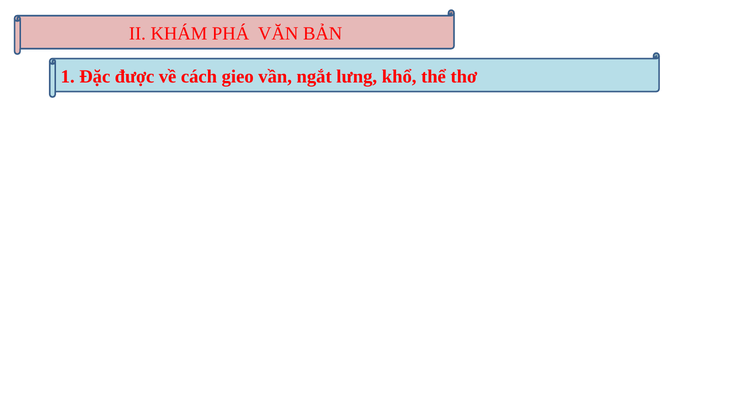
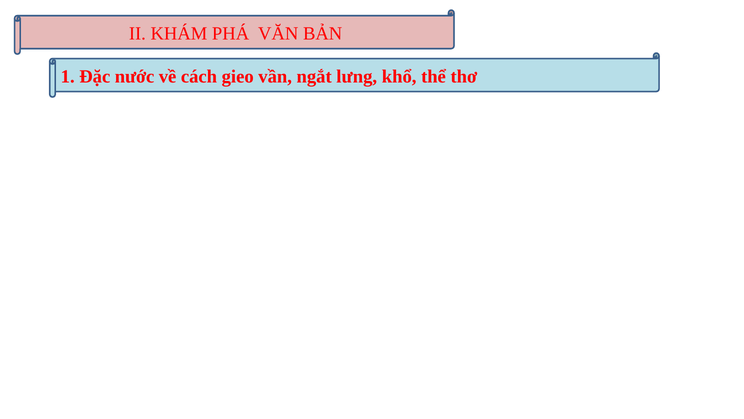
được: được -> nước
